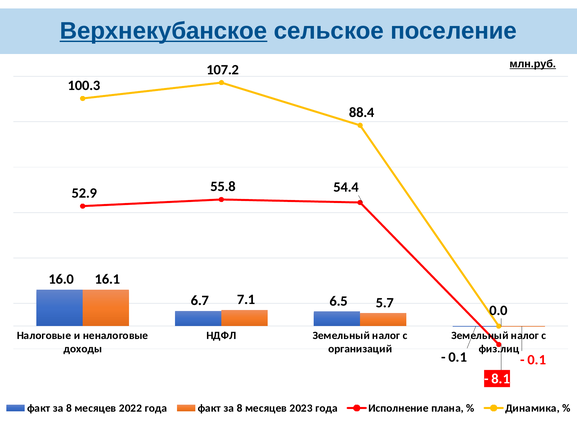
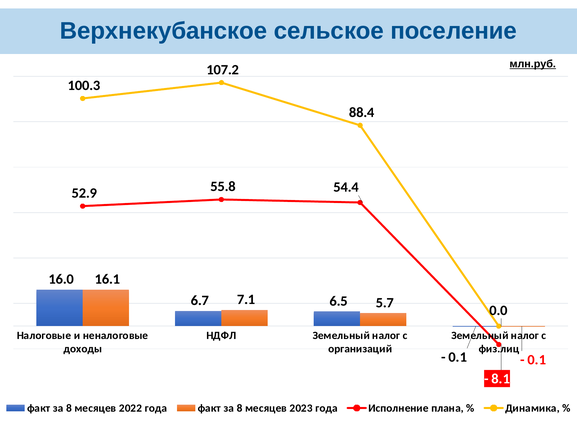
Верхнекубанское underline: present -> none
